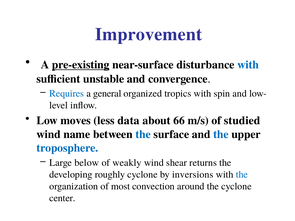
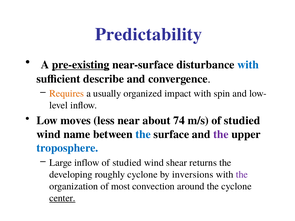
Improvement: Improvement -> Predictability
unstable: unstable -> describe
Requires colour: blue -> orange
general: general -> usually
tropics: tropics -> impact
data: data -> near
66: 66 -> 74
the at (221, 134) colour: blue -> purple
Large below: below -> inflow
weakly at (127, 163): weakly -> studied
the at (242, 175) colour: blue -> purple
center underline: none -> present
